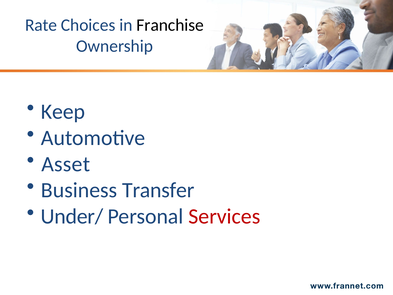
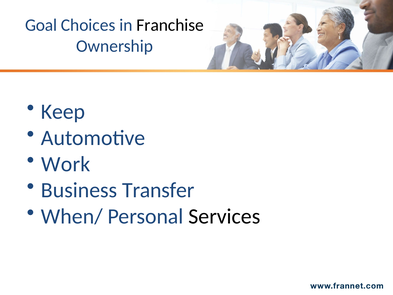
Rate: Rate -> Goal
Asset: Asset -> Work
Under/: Under/ -> When/
Services colour: red -> black
